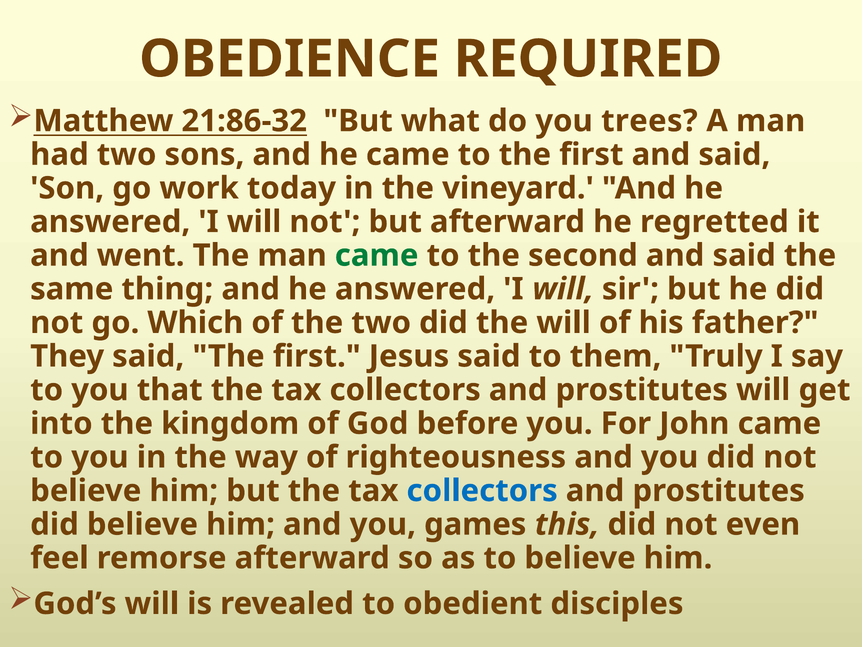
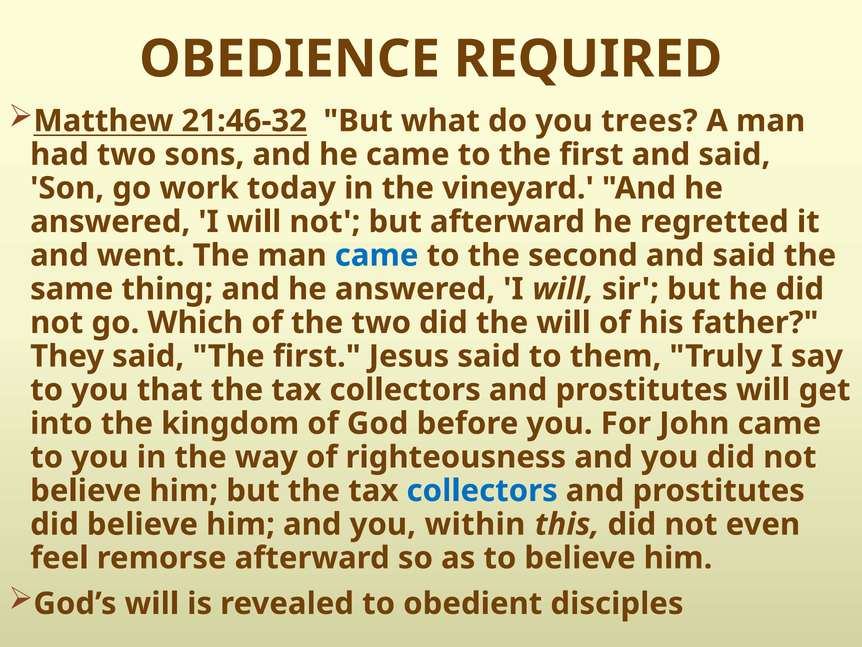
21:86-32: 21:86-32 -> 21:46-32
came at (377, 255) colour: green -> blue
games: games -> within
